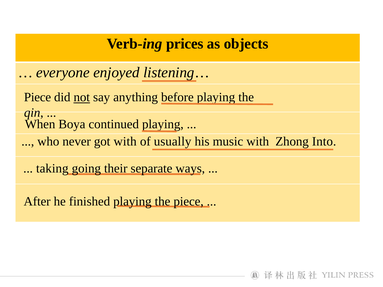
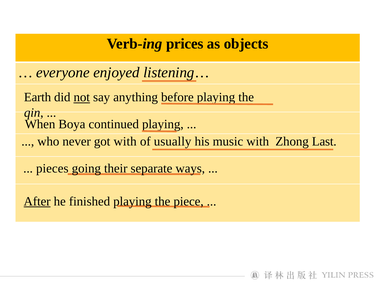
Piece at (38, 97): Piece -> Earth
Into: Into -> Last
taking: taking -> pieces
After underline: none -> present
